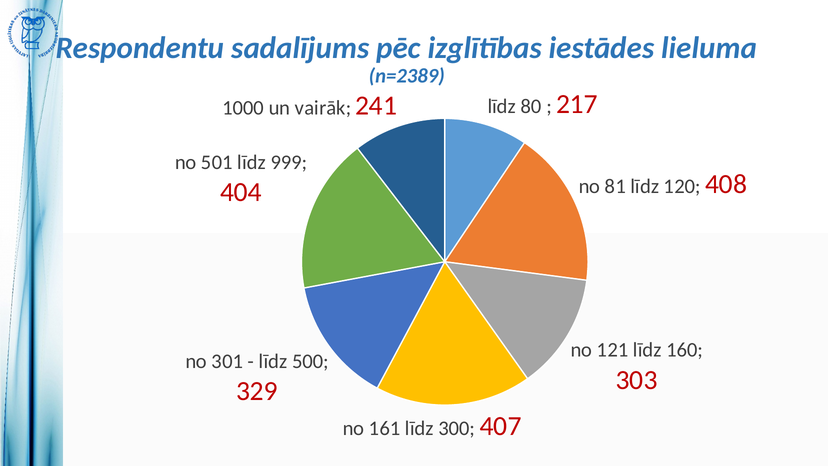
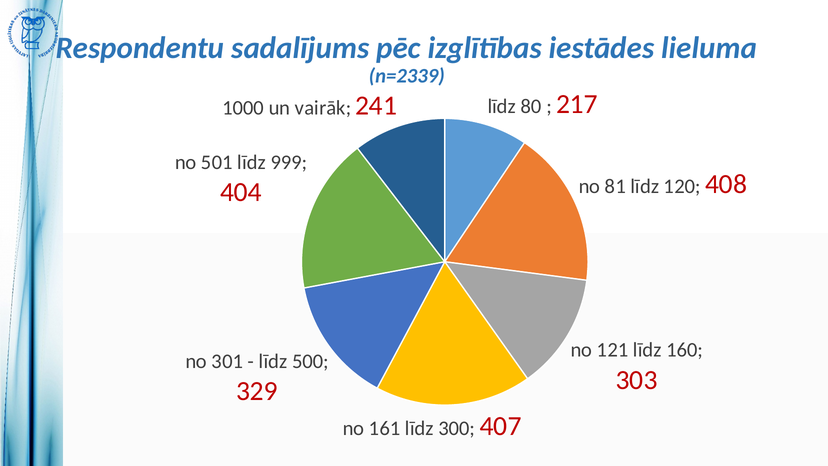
n=2389: n=2389 -> n=2339
